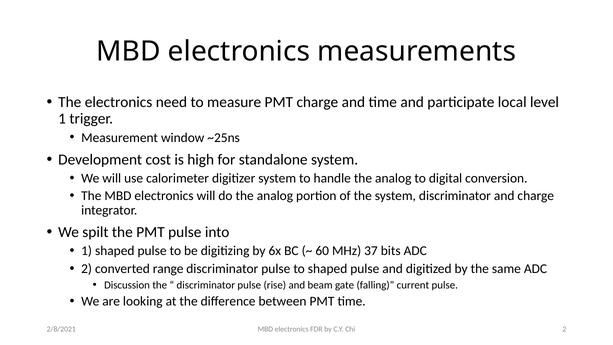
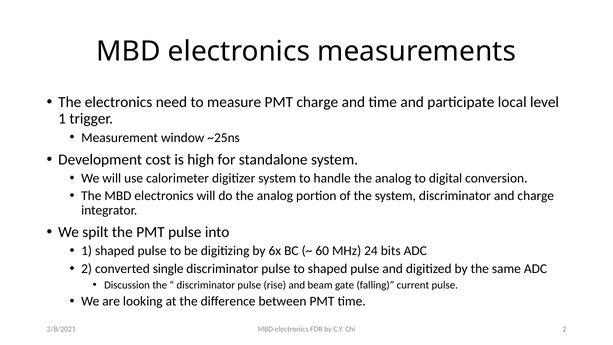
37: 37 -> 24
range: range -> single
